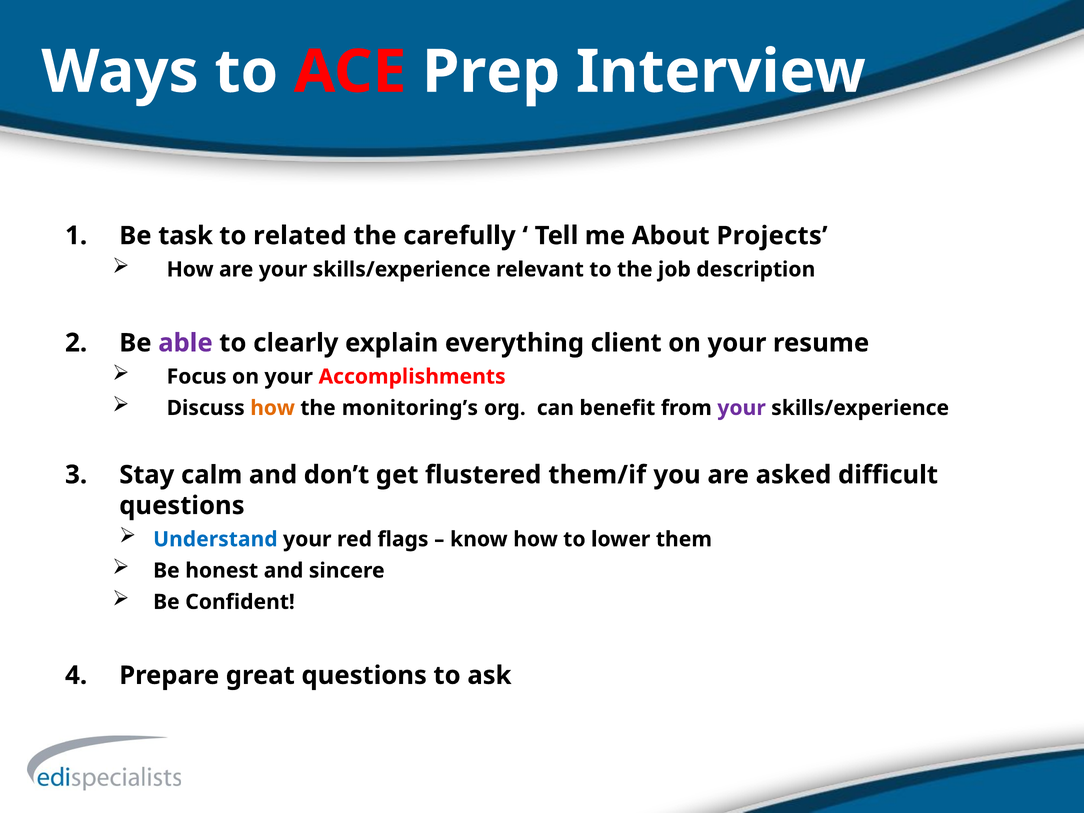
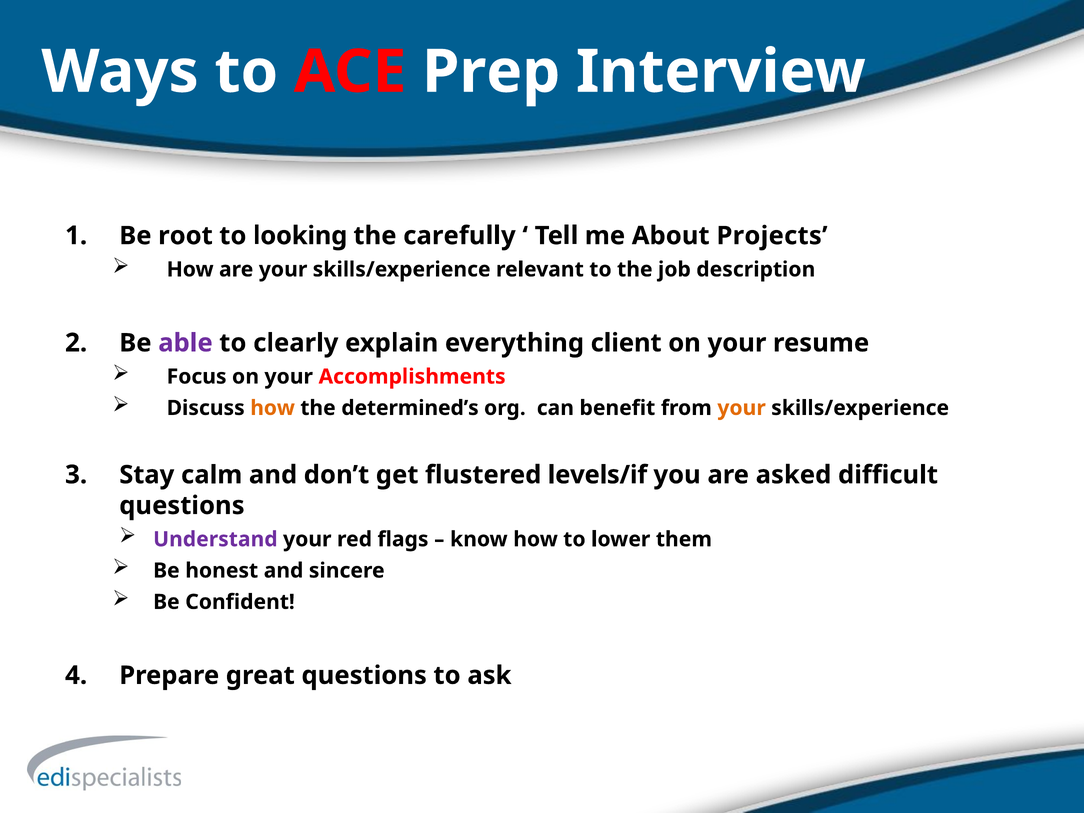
task: task -> root
related: related -> looking
monitoring’s: monitoring’s -> determined’s
your at (742, 408) colour: purple -> orange
them/if: them/if -> levels/if
Understand colour: blue -> purple
